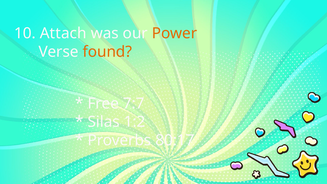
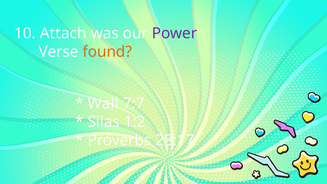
Power colour: orange -> purple
Free: Free -> Wall
80:17: 80:17 -> 28:17
